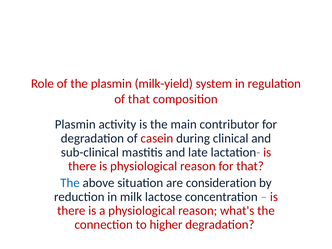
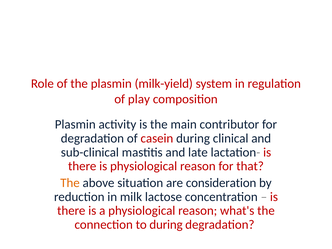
of that: that -> play
The at (70, 183) colour: blue -> orange
to higher: higher -> during
